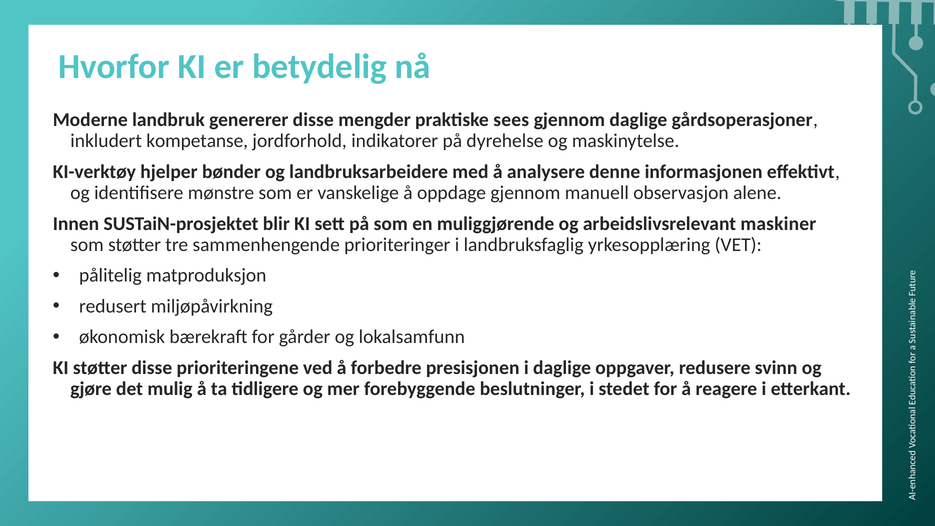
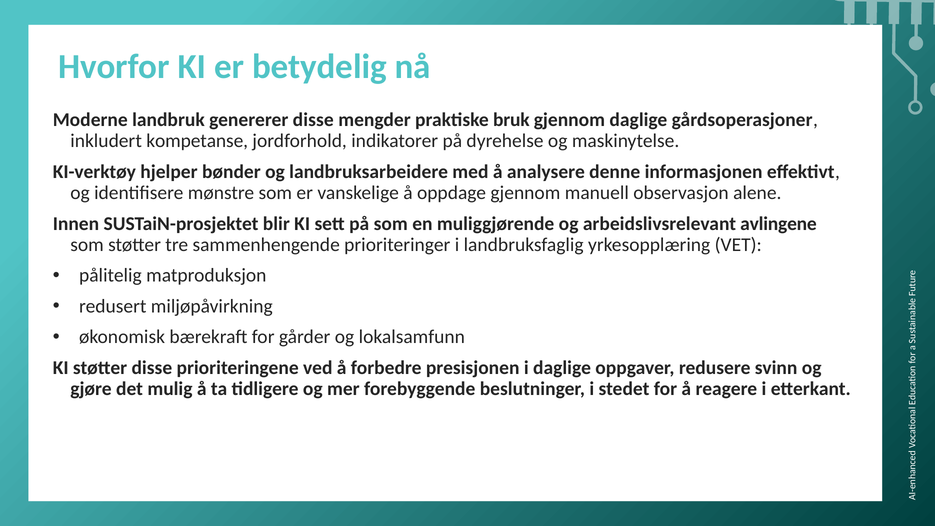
sees: sees -> bruk
maskiner: maskiner -> avlingene
